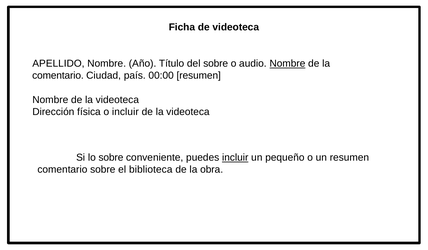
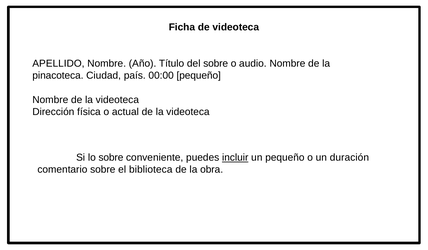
Nombre at (287, 63) underline: present -> none
comentario at (58, 76): comentario -> pinacoteca
00:00 resumen: resumen -> pequeño
o incluir: incluir -> actual
un resumen: resumen -> duración
